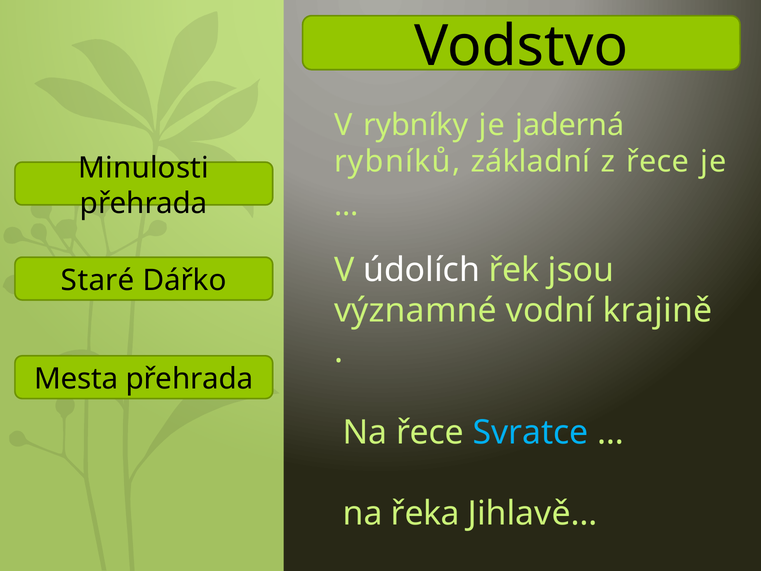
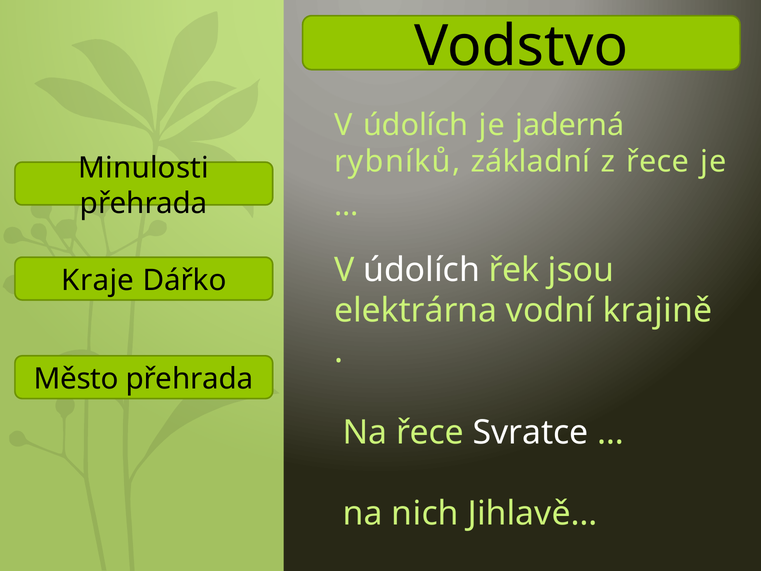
rybníky at (416, 125): rybníky -> údolích
Staré: Staré -> Kraje
významné: významné -> elektrárna
Mesta: Mesta -> Město
Svratce colour: light blue -> white
řeka: řeka -> nich
